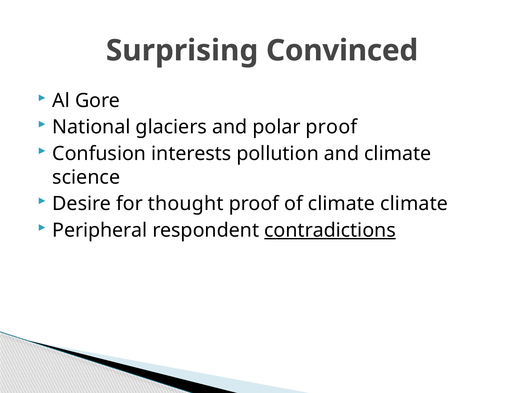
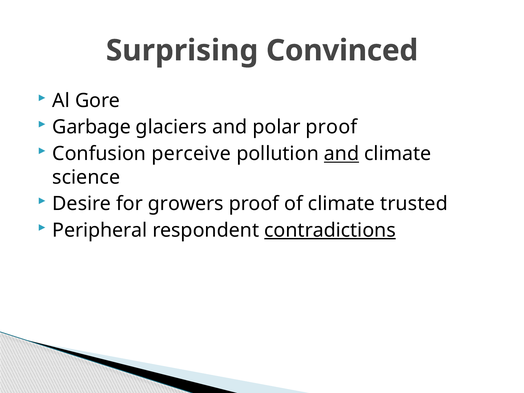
National: National -> Garbage
interests: interests -> perceive
and at (342, 154) underline: none -> present
thought: thought -> growers
climate climate: climate -> trusted
